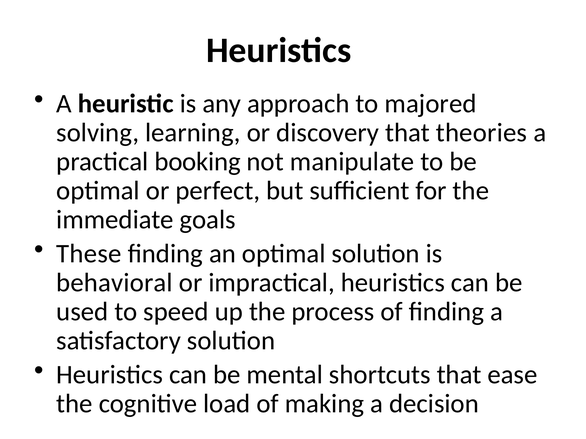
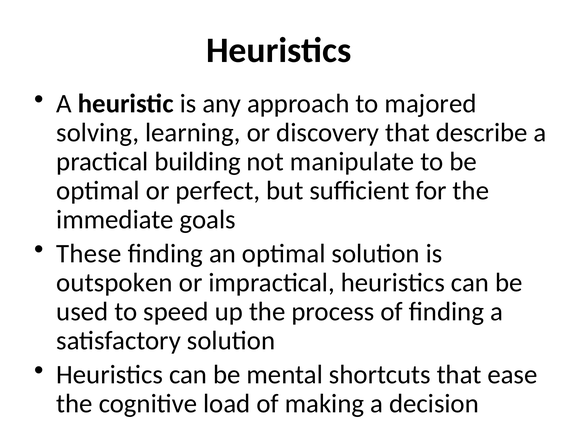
theories: theories -> describe
booking: booking -> building
behavioral: behavioral -> outspoken
